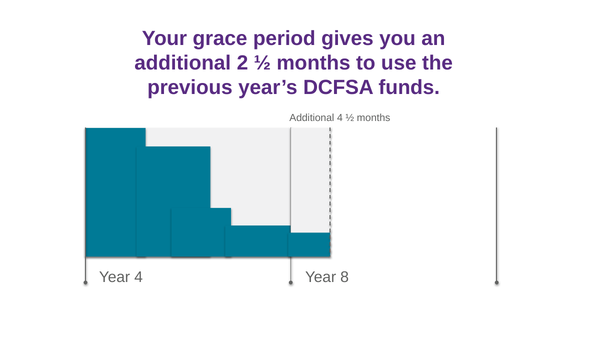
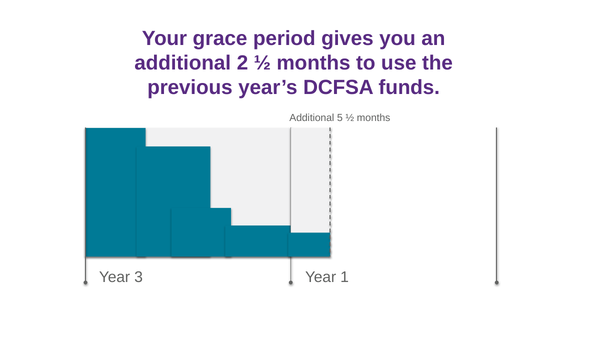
Additional 4: 4 -> 5
Year 4: 4 -> 3
8: 8 -> 1
